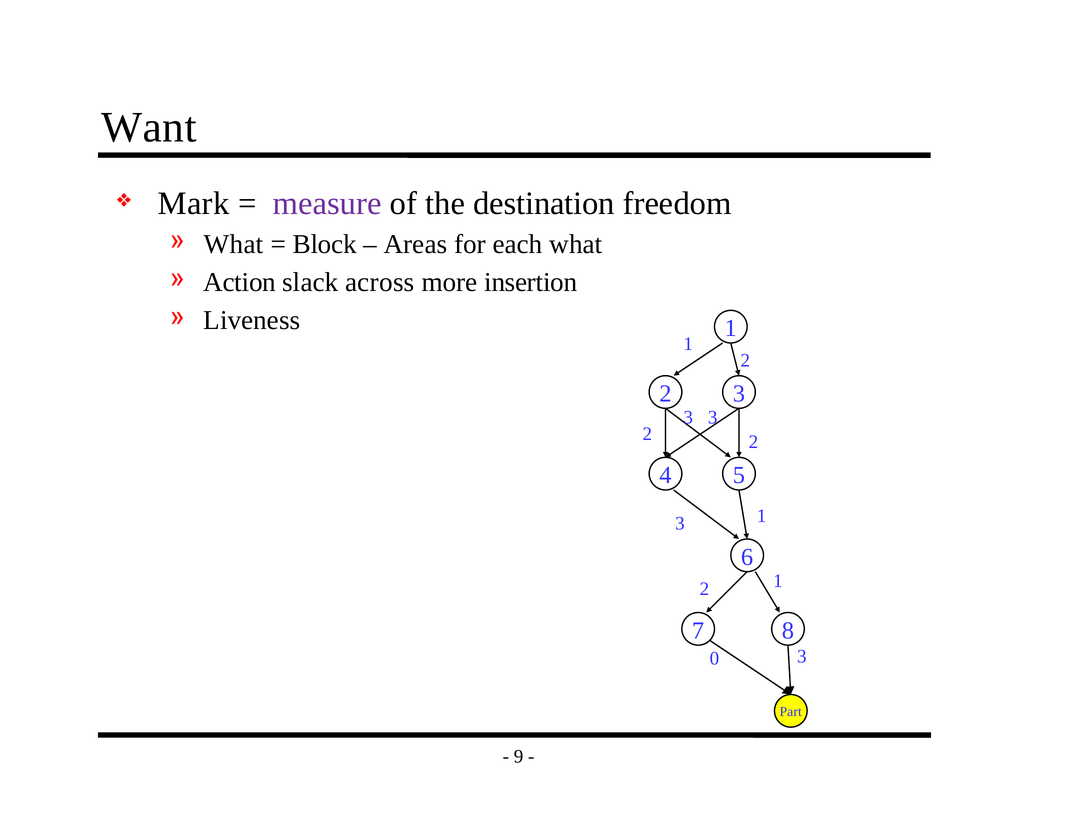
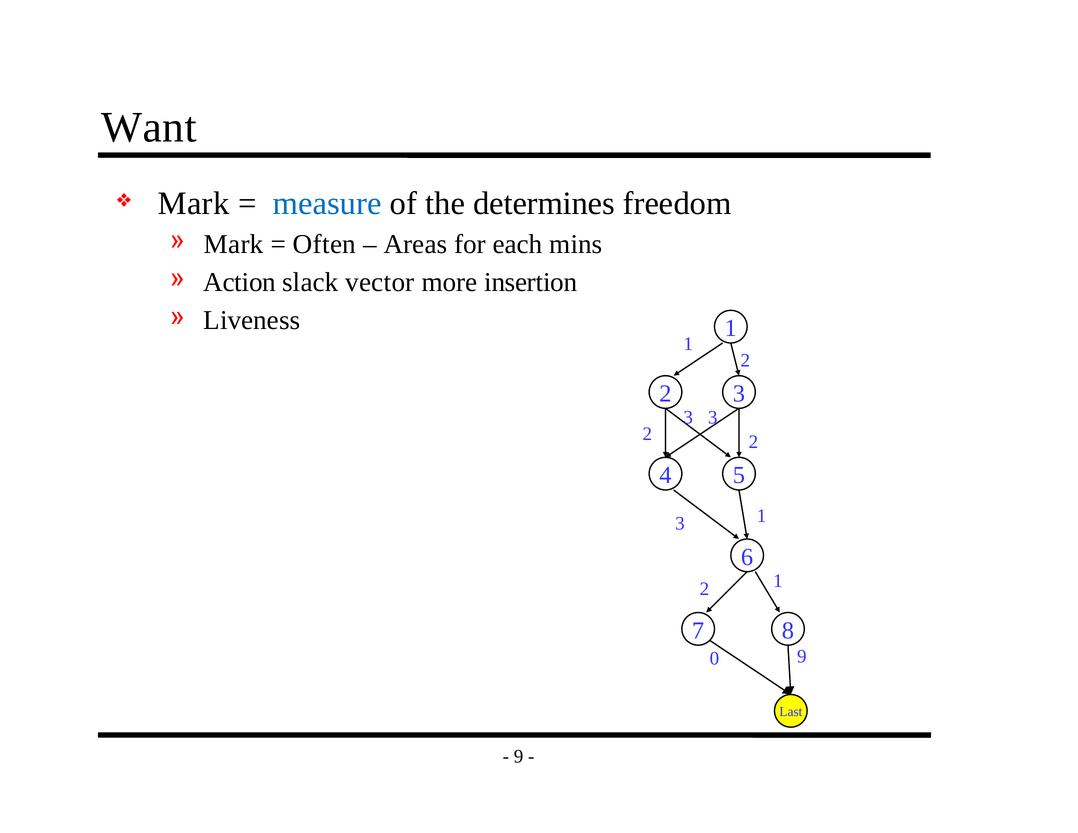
measure colour: purple -> blue
destination: destination -> determines
What at (234, 244): What -> Mark
Block: Block -> Often
each what: what -> mins
across: across -> vector
0 3: 3 -> 9
Part: Part -> Last
